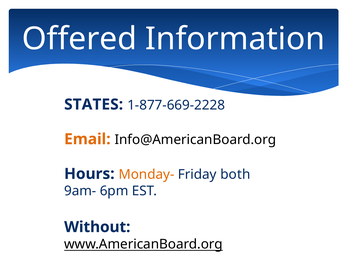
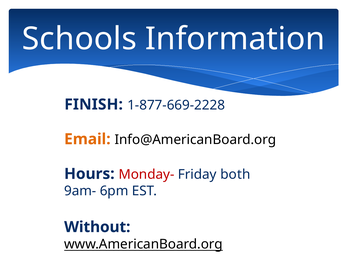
Offered: Offered -> Schools
STATES: STATES -> FINISH
Monday- colour: orange -> red
